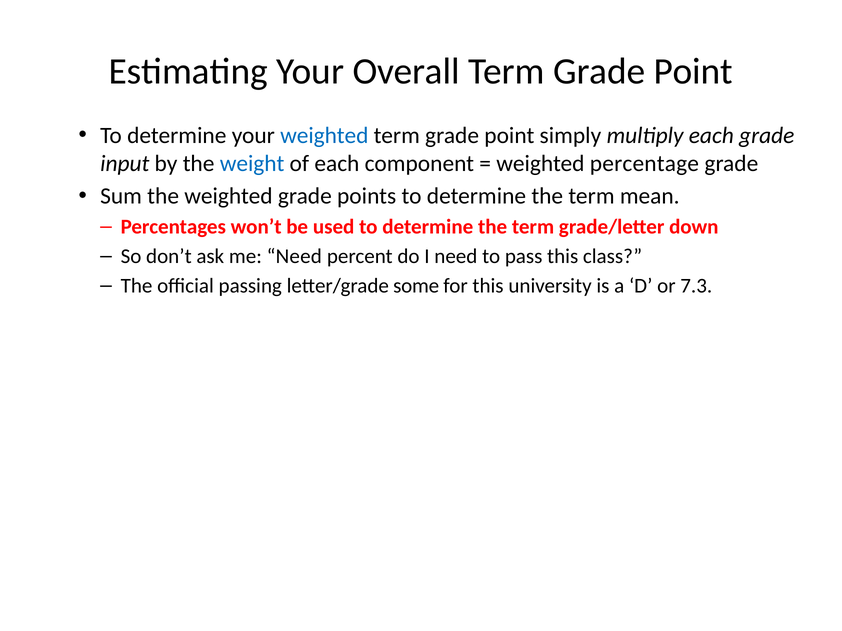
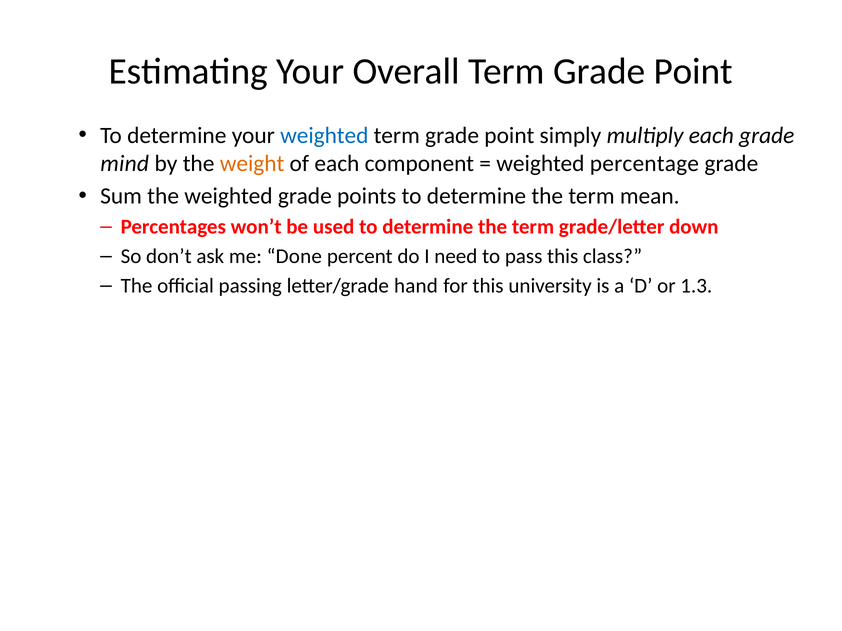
input: input -> mind
weight colour: blue -> orange
me Need: Need -> Done
some: some -> hand
7.3: 7.3 -> 1.3
